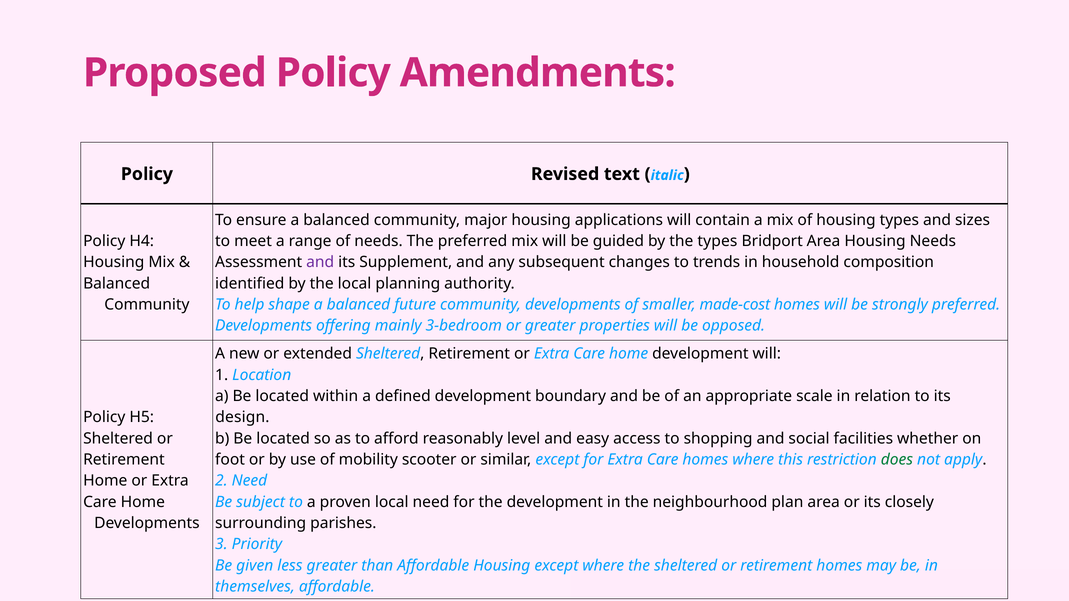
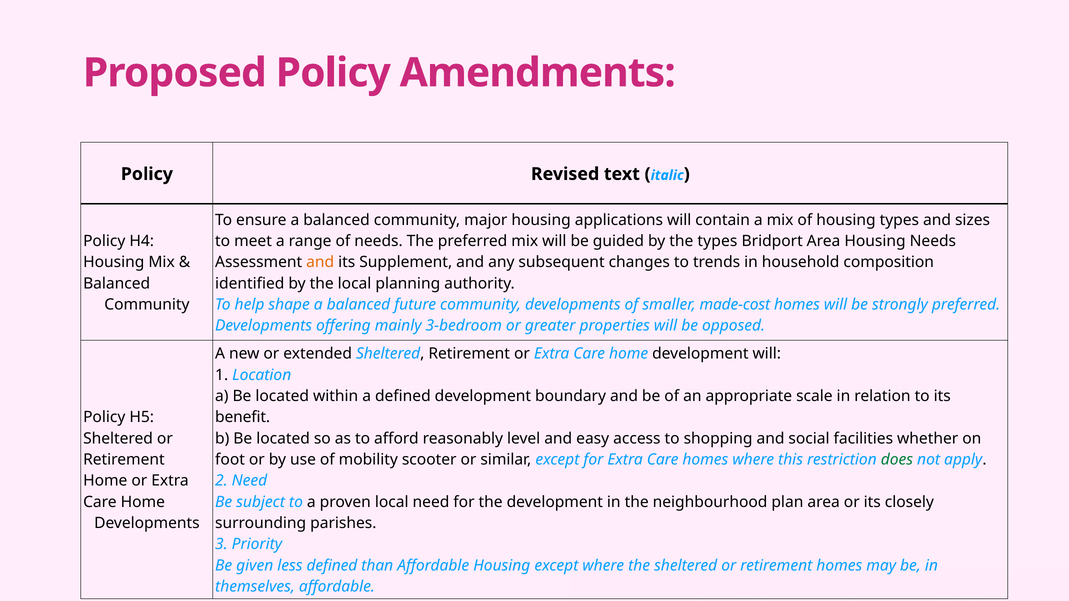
and at (320, 262) colour: purple -> orange
design: design -> benefit
less greater: greater -> defined
